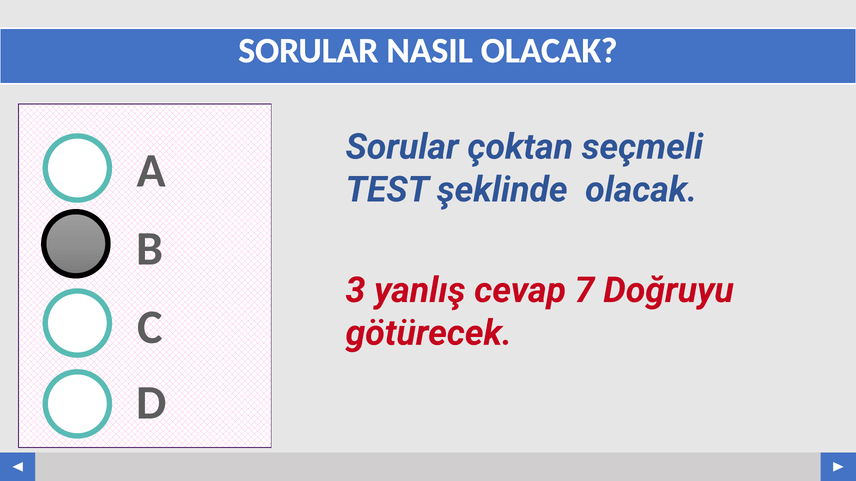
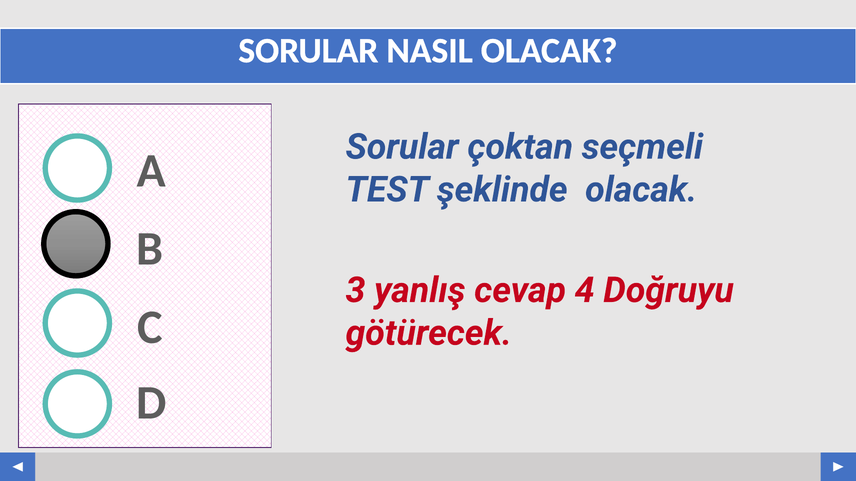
7: 7 -> 4
